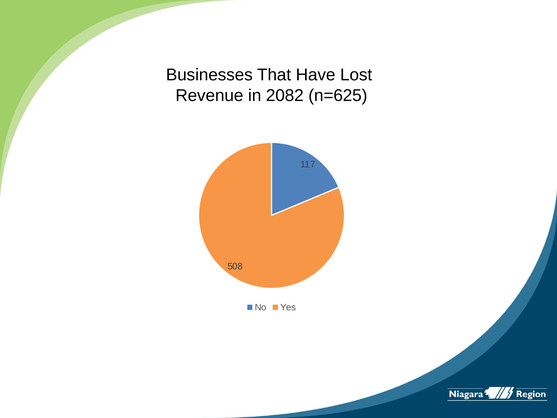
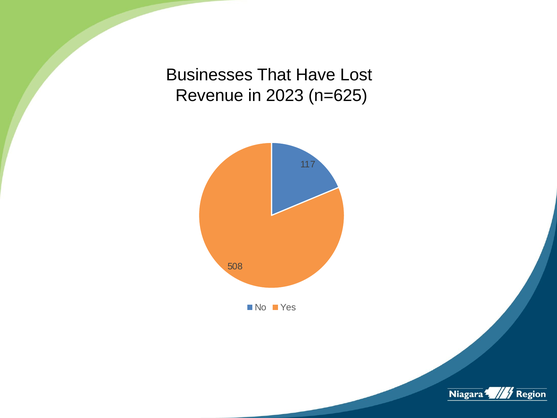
2082: 2082 -> 2023
